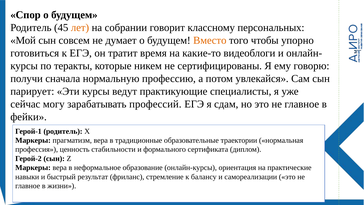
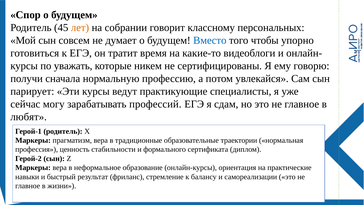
Вместо colour: orange -> blue
теракты: теракты -> уважать
фейки: фейки -> любят
